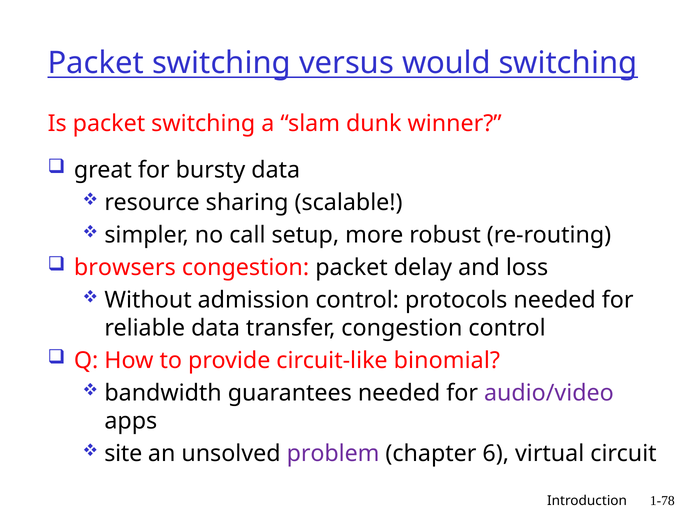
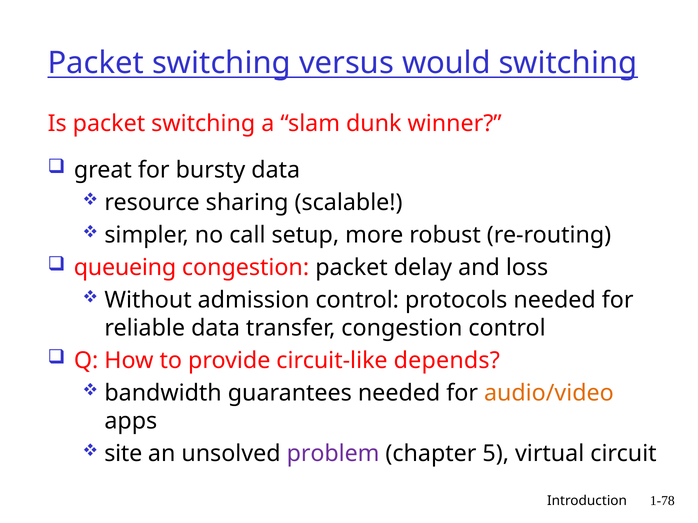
browsers: browsers -> queueing
binomial: binomial -> depends
audio/video colour: purple -> orange
6: 6 -> 5
